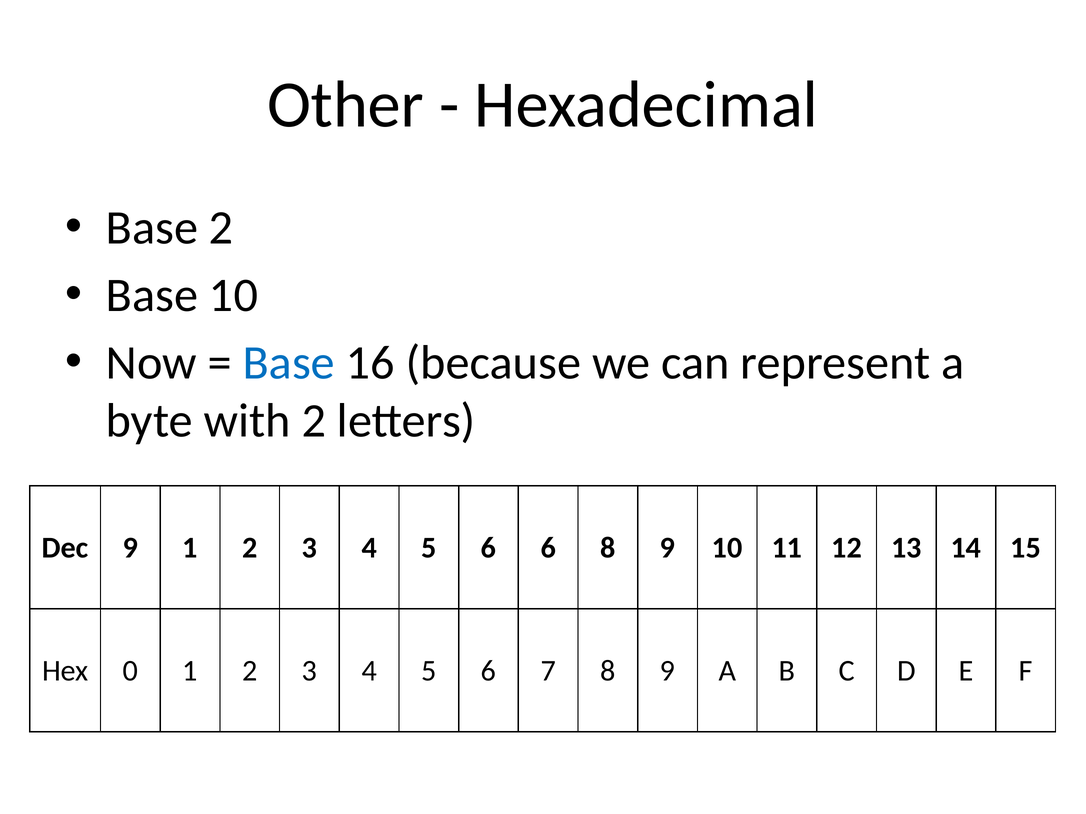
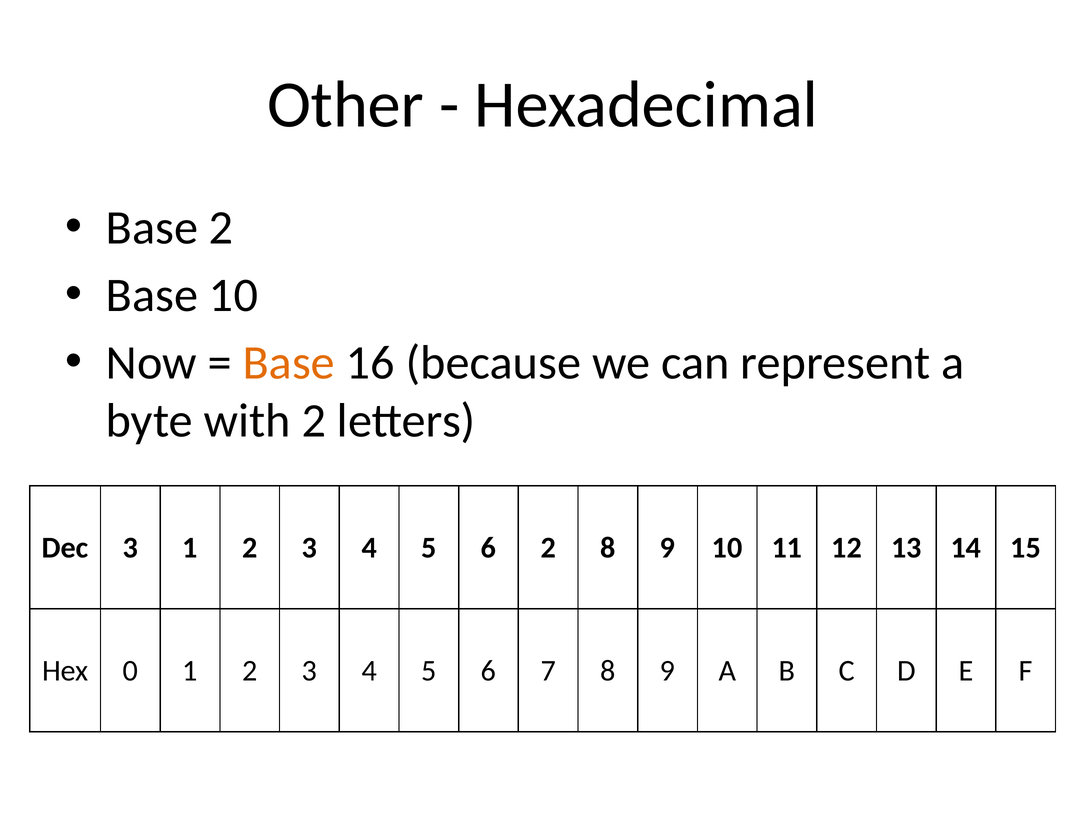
Base at (289, 363) colour: blue -> orange
Dec 9: 9 -> 3
6 6: 6 -> 2
